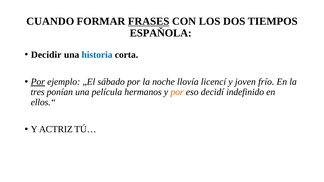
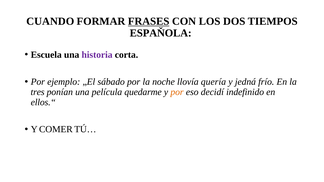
Decidir: Decidir -> Escuela
historia colour: blue -> purple
Por at (38, 82) underline: present -> none
licencí: licencí -> quería
joven: joven -> jedná
hermanos: hermanos -> quedarme
ACTRIZ: ACTRIZ -> COMER
